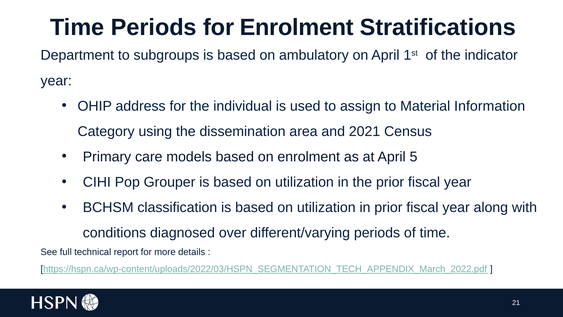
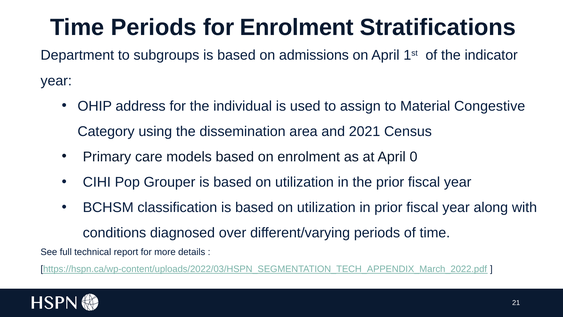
ambulatory: ambulatory -> admissions
Information: Information -> Congestive
5: 5 -> 0
